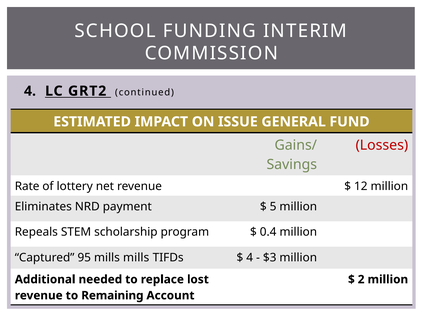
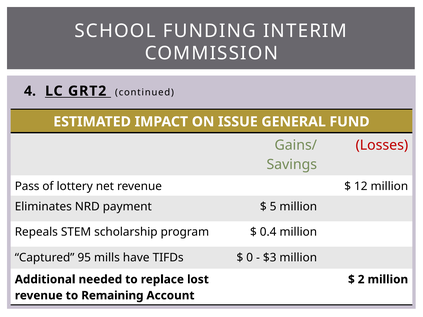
Rate: Rate -> Pass
mills mills: mills -> have
4 at (250, 258): 4 -> 0
